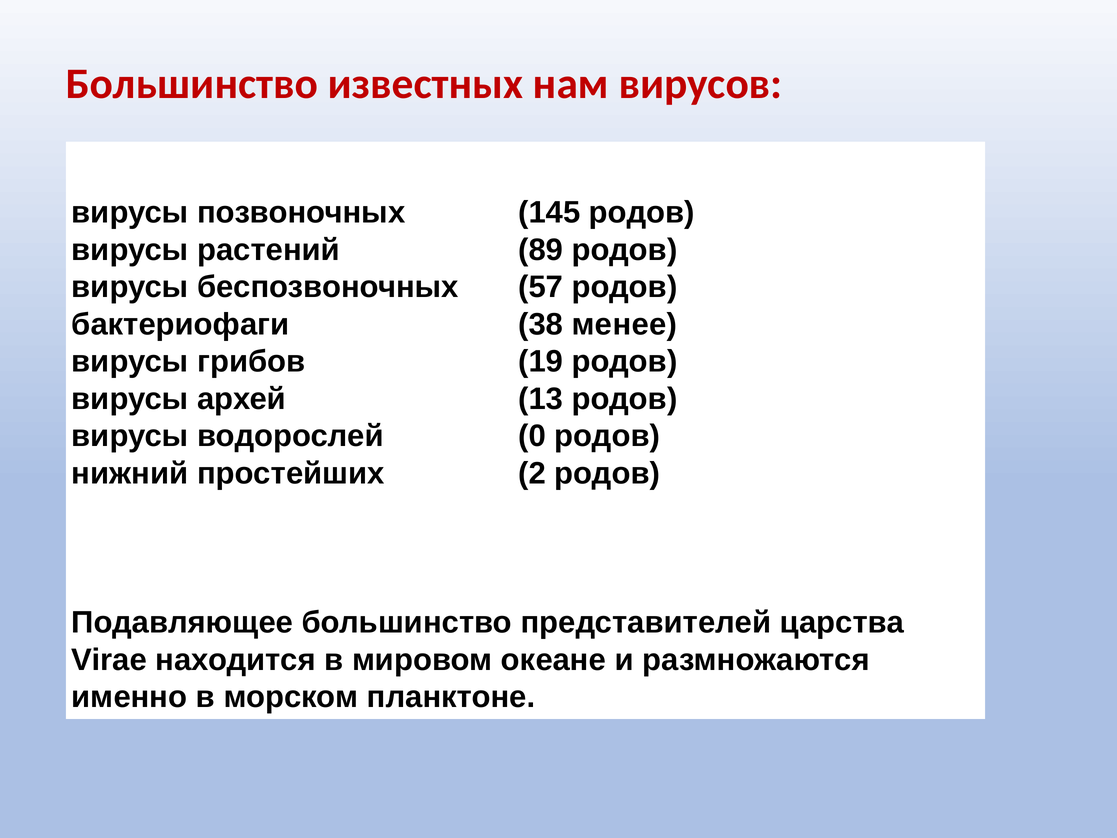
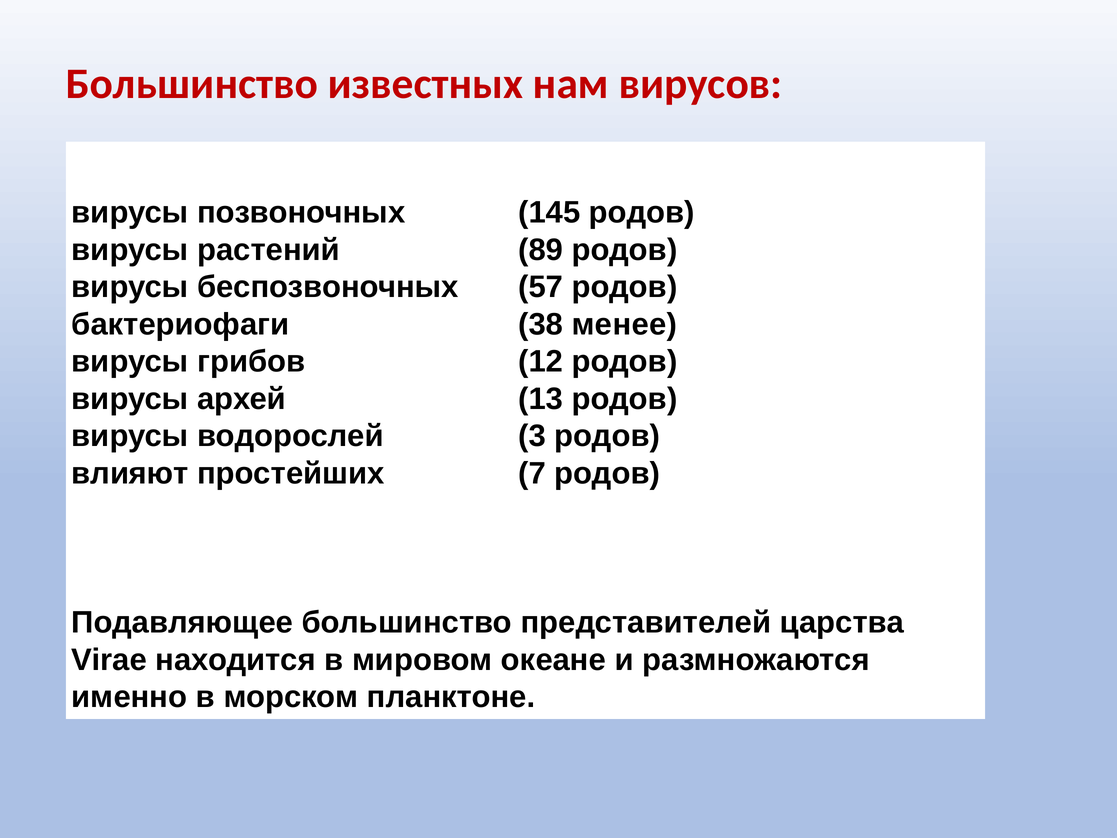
19: 19 -> 12
0: 0 -> 3
нижний: нижний -> влияют
2: 2 -> 7
